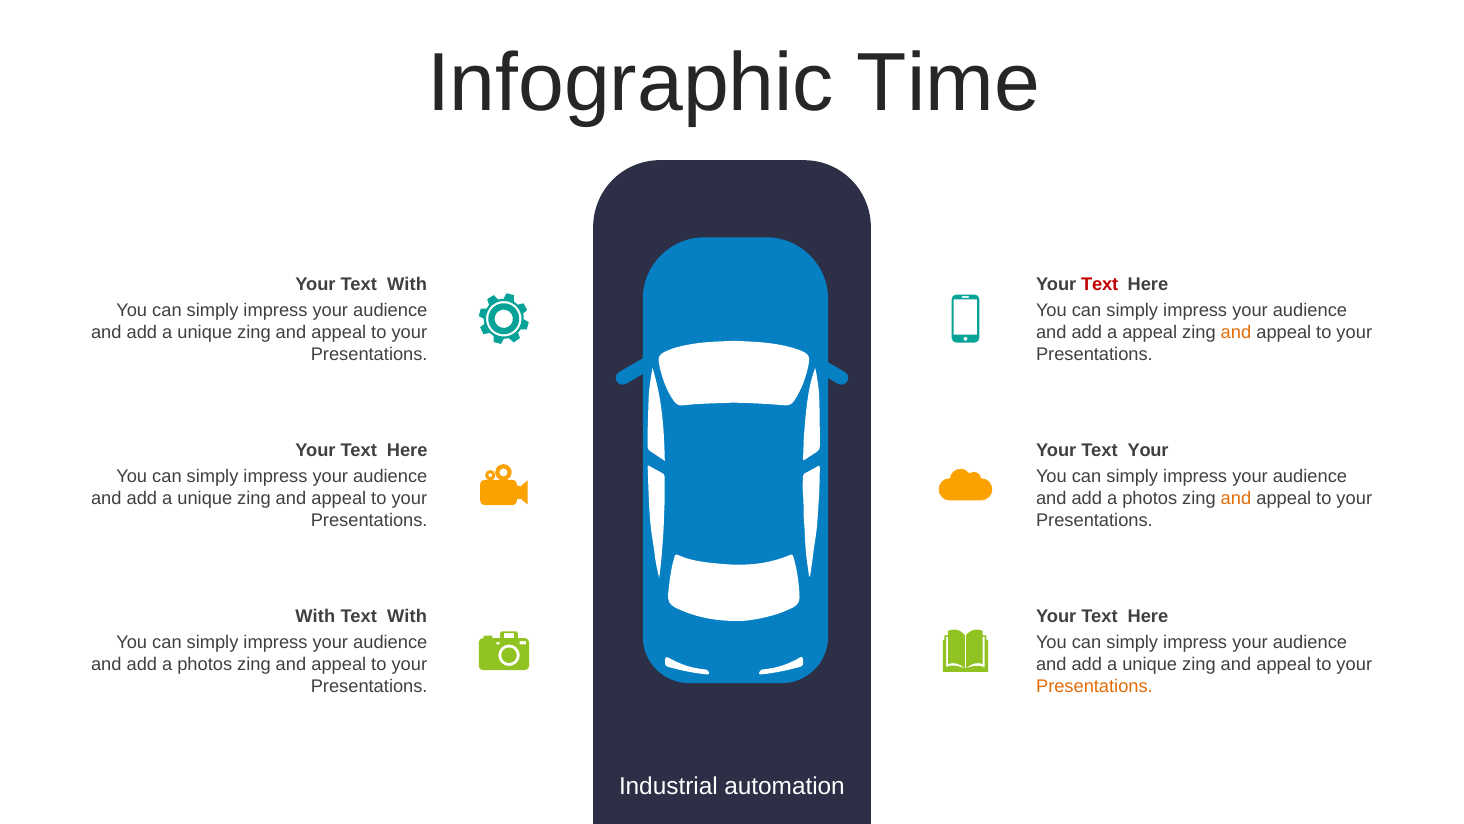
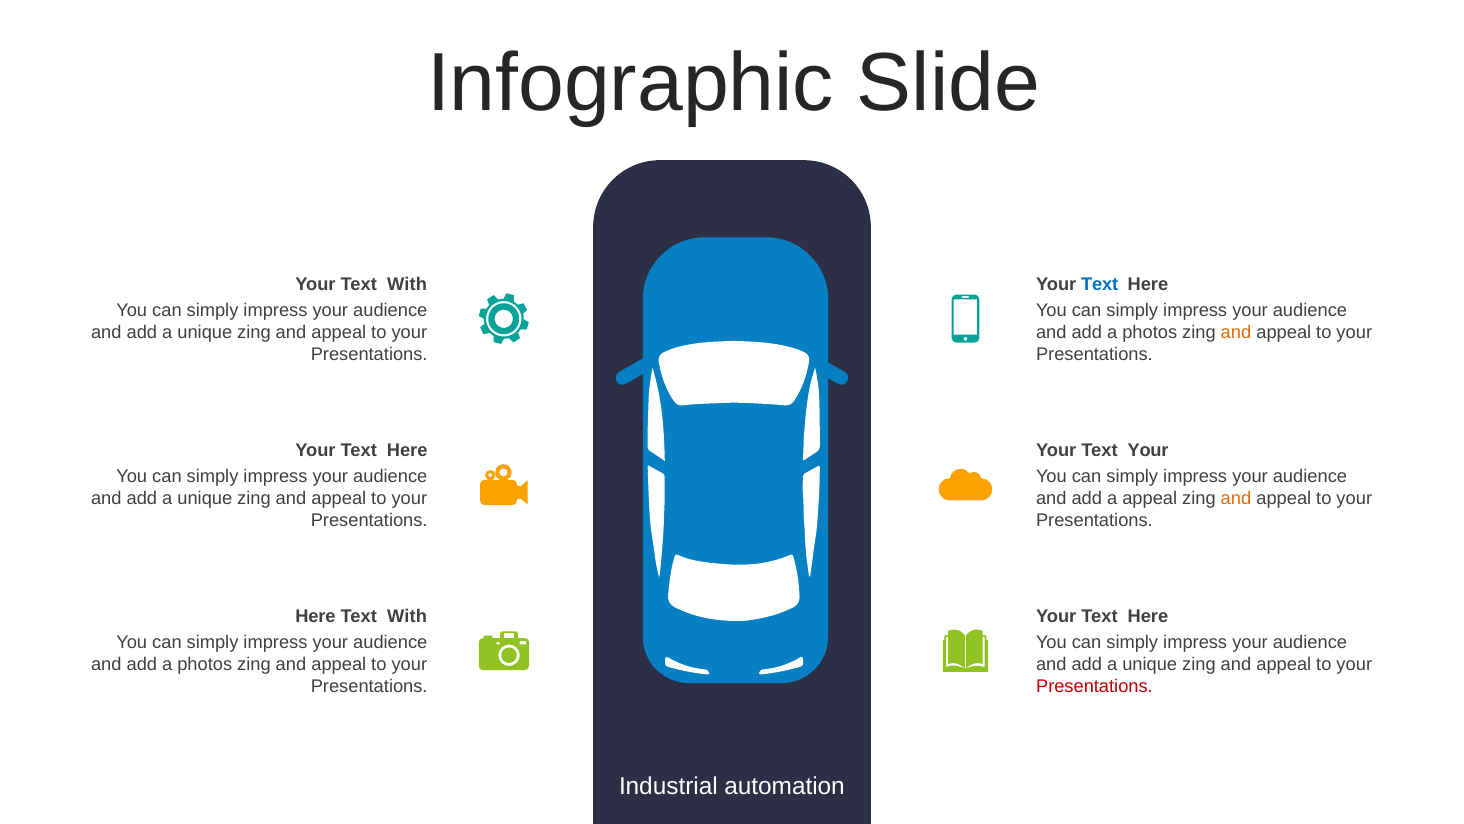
Time: Time -> Slide
Text at (1100, 284) colour: red -> blue
appeal at (1150, 332): appeal -> photos
photos at (1150, 498): photos -> appeal
With at (315, 616): With -> Here
Presentations at (1094, 686) colour: orange -> red
